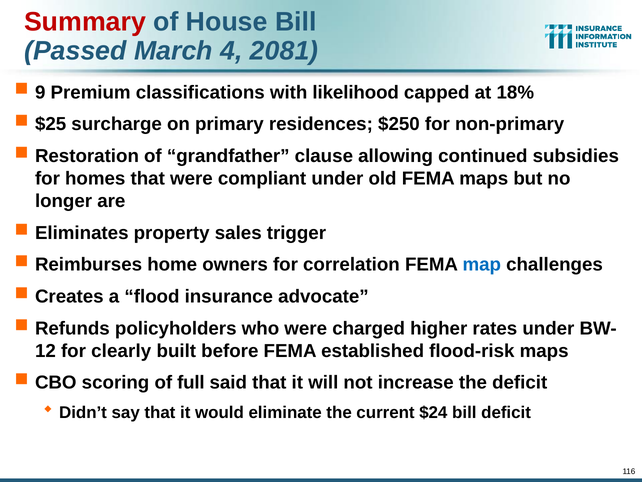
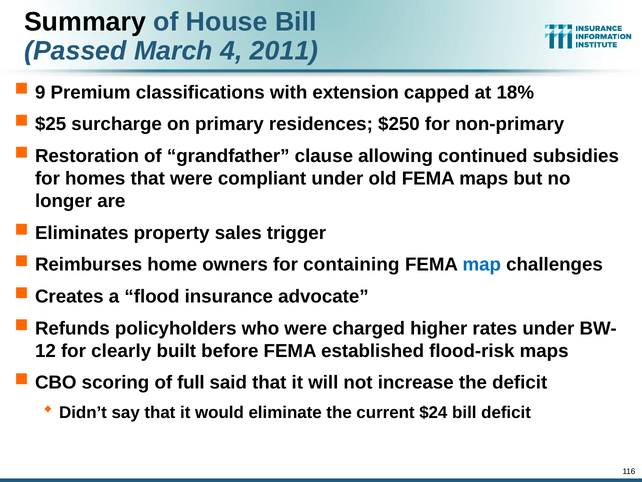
Summary colour: red -> black
2081: 2081 -> 2011
likelihood: likelihood -> extension
correlation: correlation -> containing
